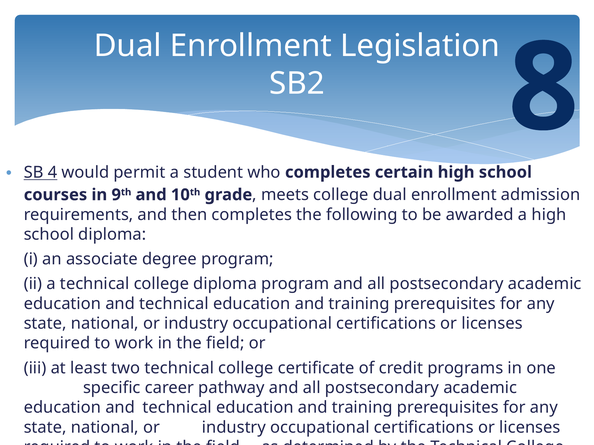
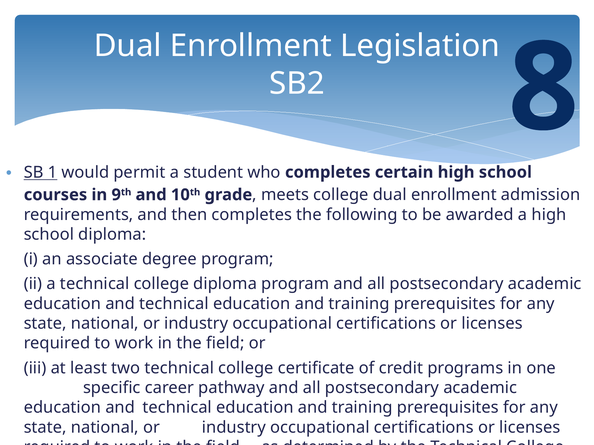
4: 4 -> 1
